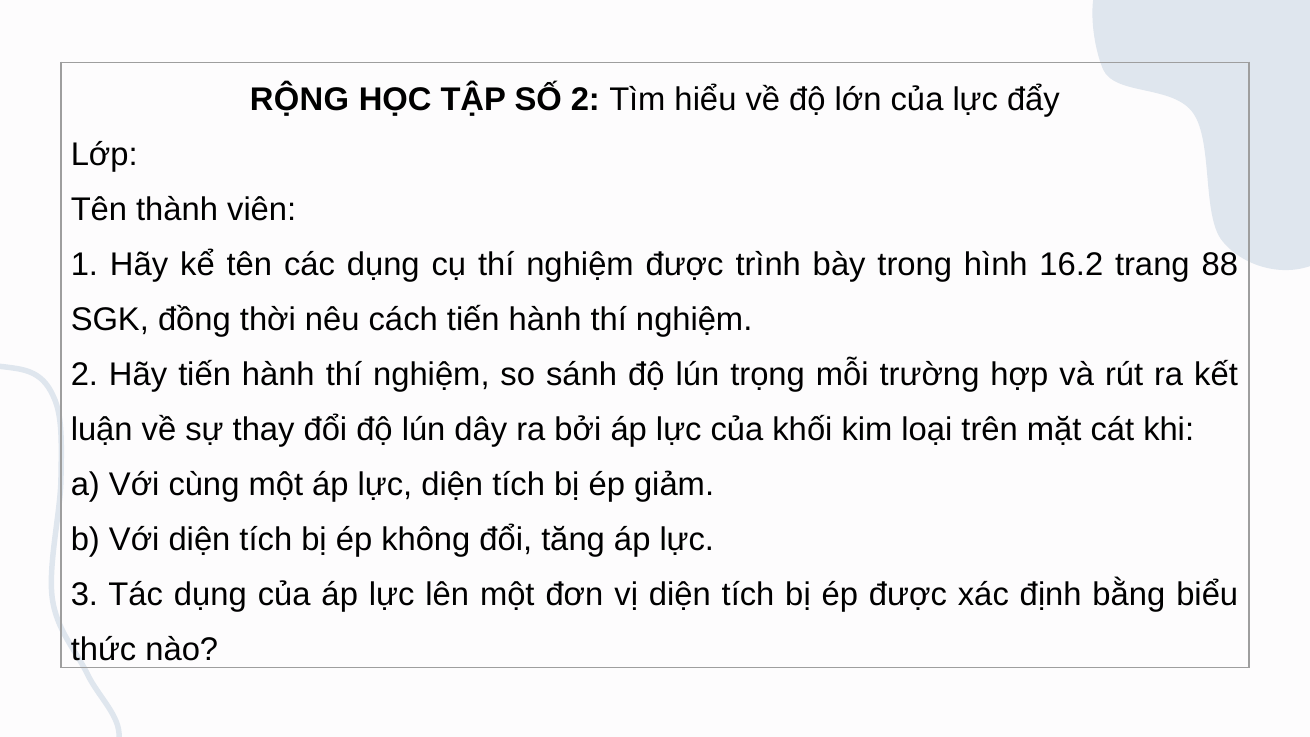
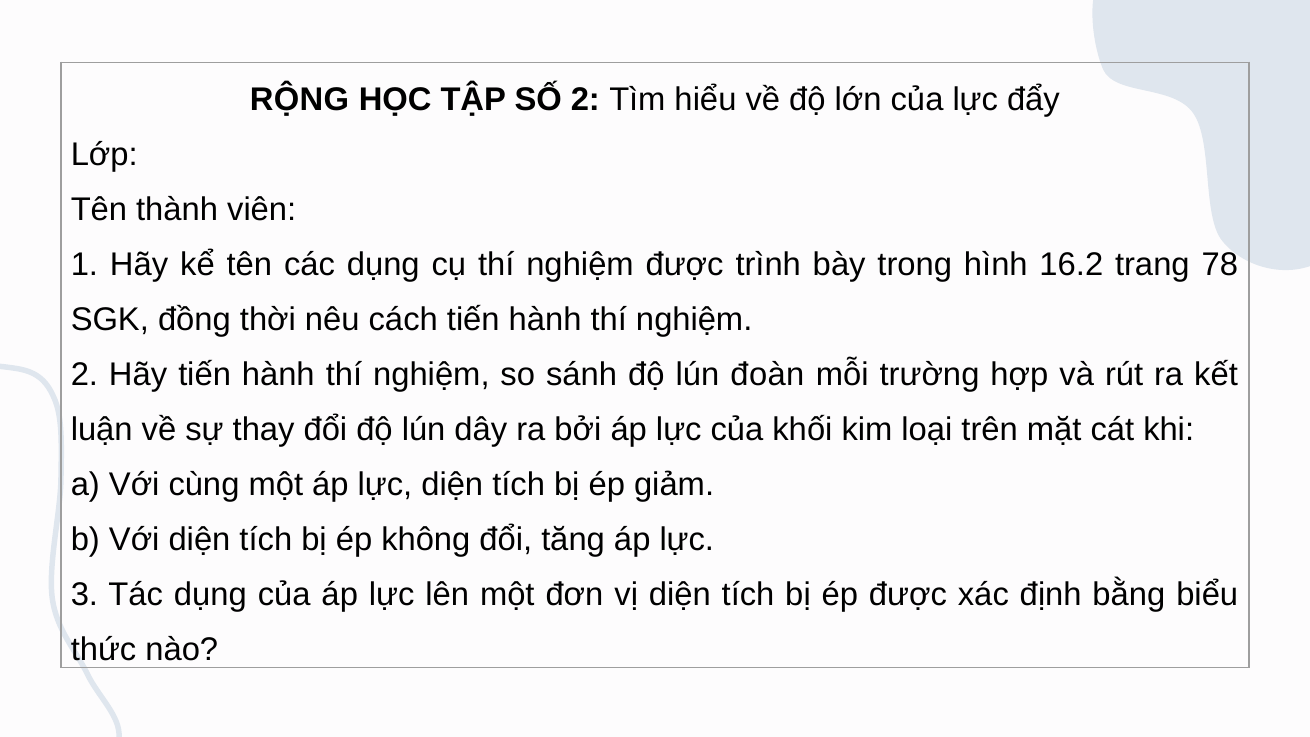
88: 88 -> 78
trọng: trọng -> đoàn
